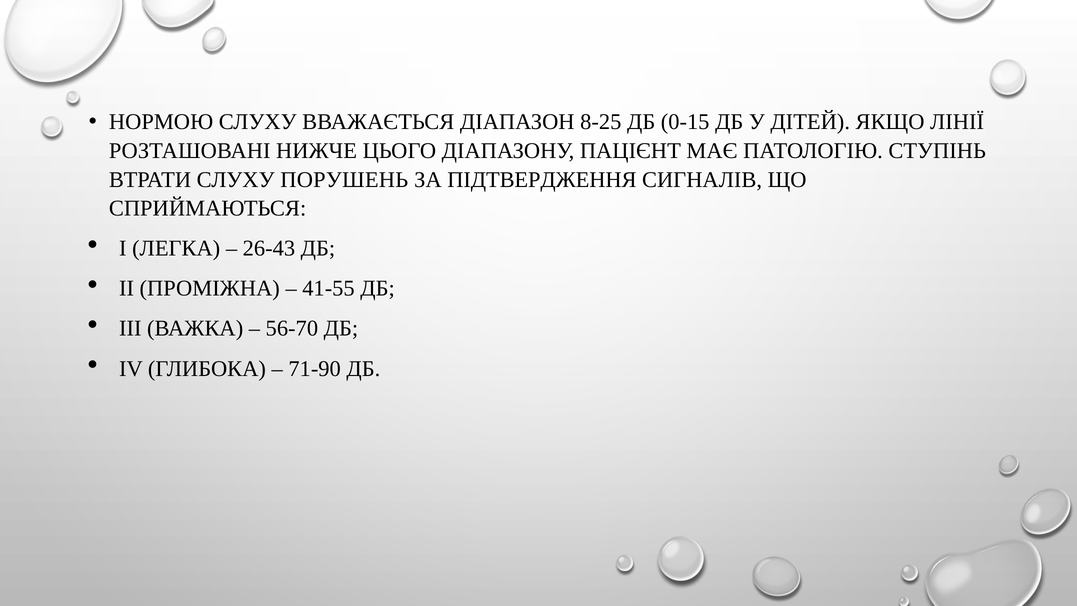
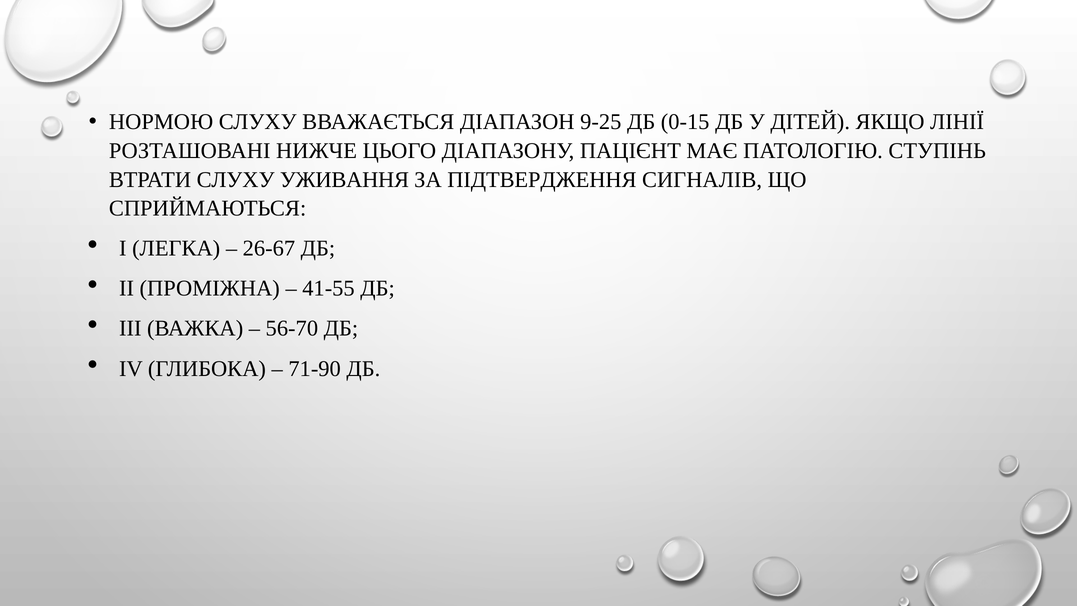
8-25: 8-25 -> 9-25
ПОРУШЕНЬ: ПОРУШЕНЬ -> УЖИВАННЯ
26-43: 26-43 -> 26-67
